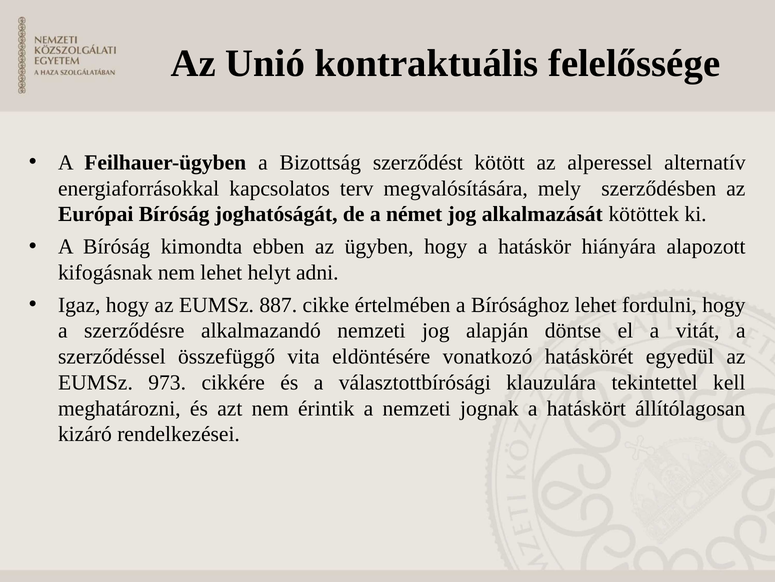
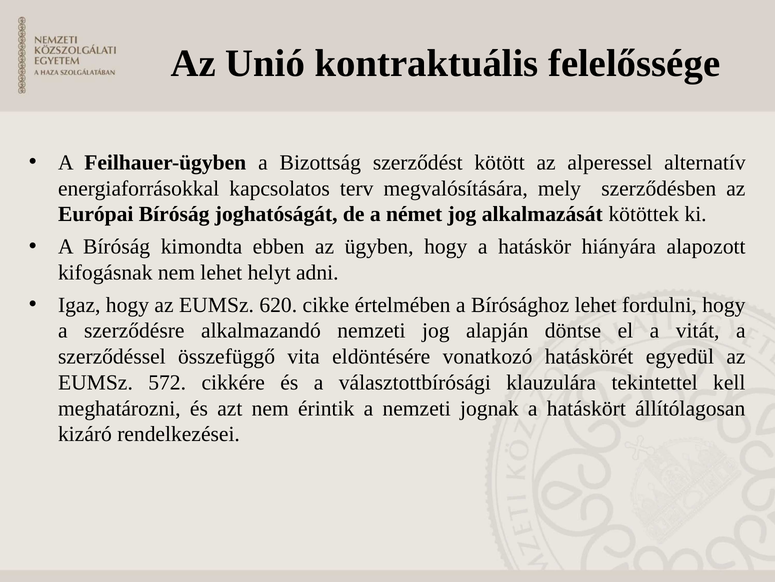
887: 887 -> 620
973: 973 -> 572
